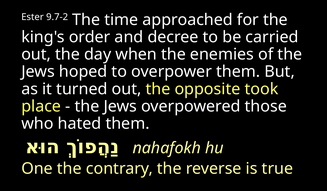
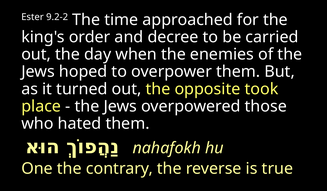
9.7-2: 9.7-2 -> 9.2-2
